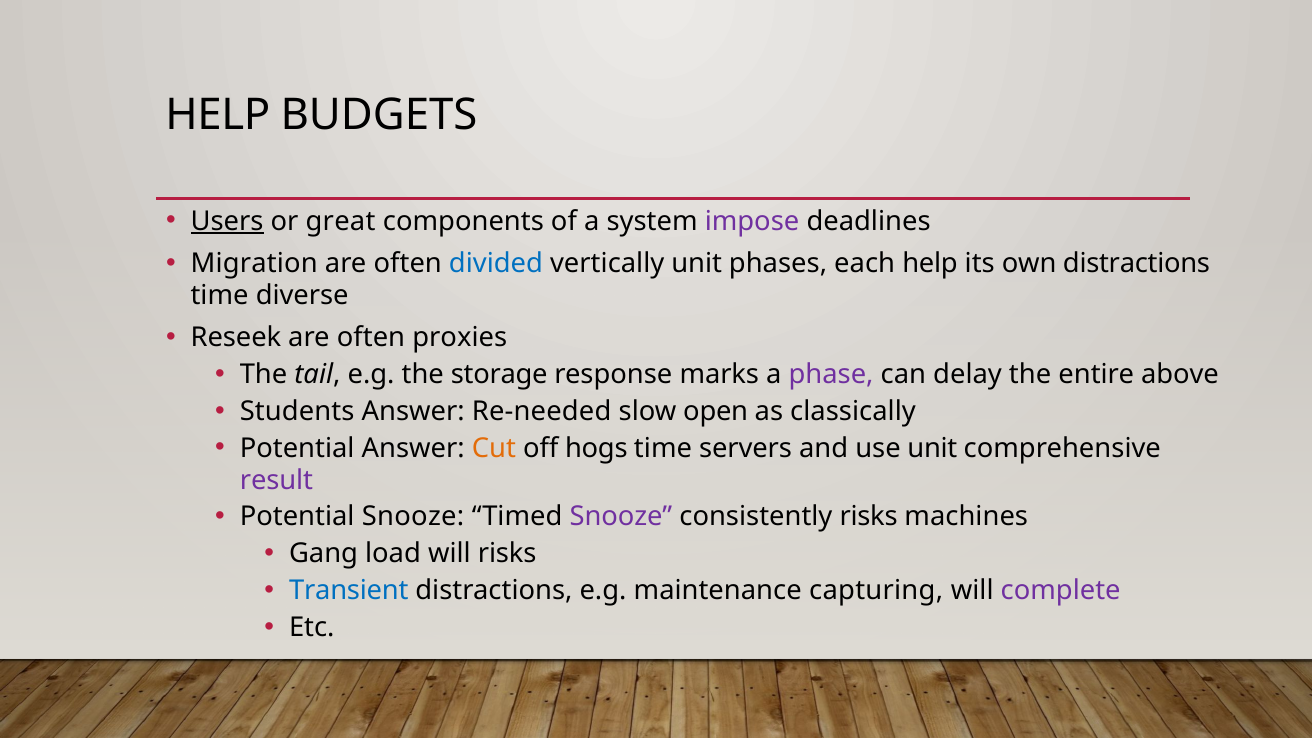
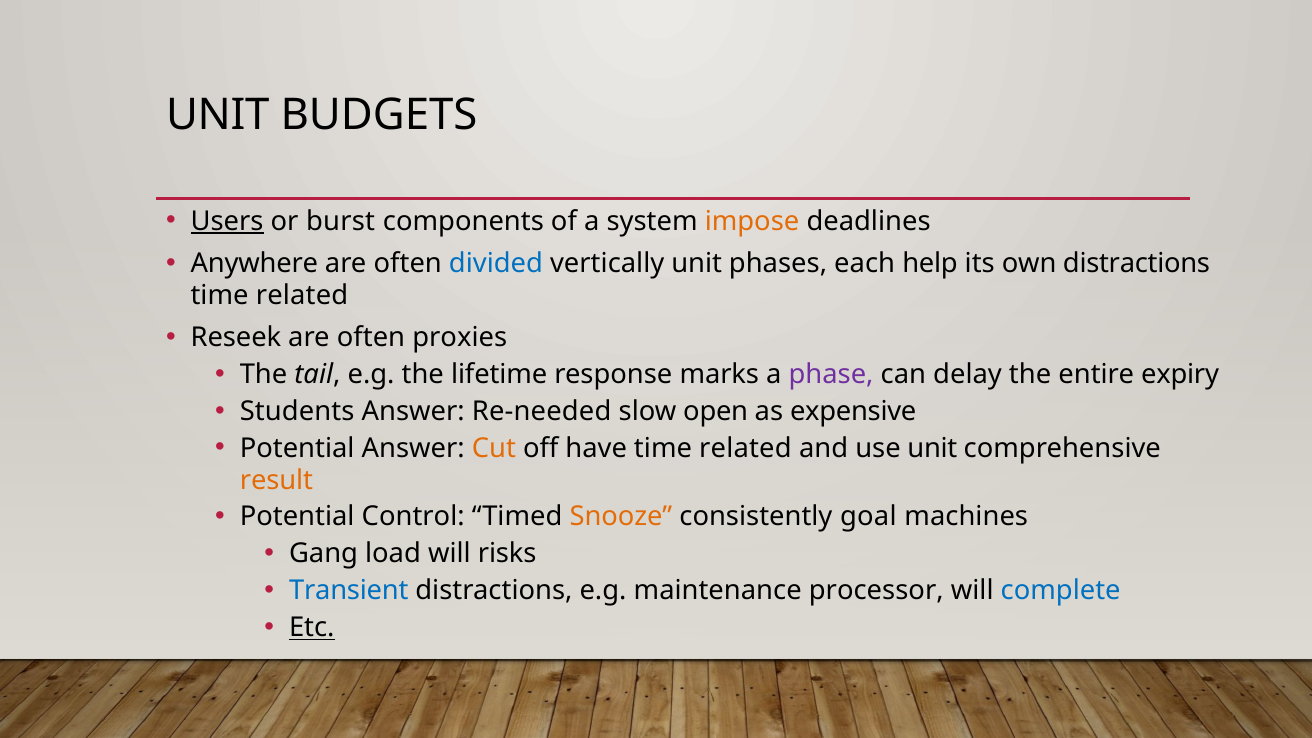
HELP at (218, 115): HELP -> UNIT
great: great -> burst
impose colour: purple -> orange
Migration: Migration -> Anywhere
diverse at (302, 295): diverse -> related
storage: storage -> lifetime
above: above -> expiry
classically: classically -> expensive
hogs: hogs -> have
servers at (746, 448): servers -> related
result colour: purple -> orange
Potential Snooze: Snooze -> Control
Snooze at (621, 517) colour: purple -> orange
consistently risks: risks -> goal
capturing: capturing -> processor
complete colour: purple -> blue
Etc underline: none -> present
